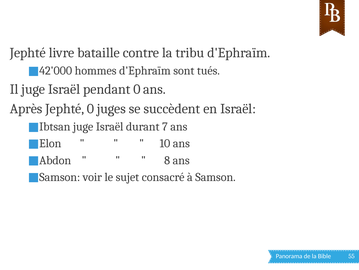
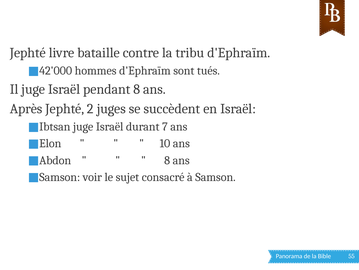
pendant 0: 0 -> 8
Jephté 0: 0 -> 2
